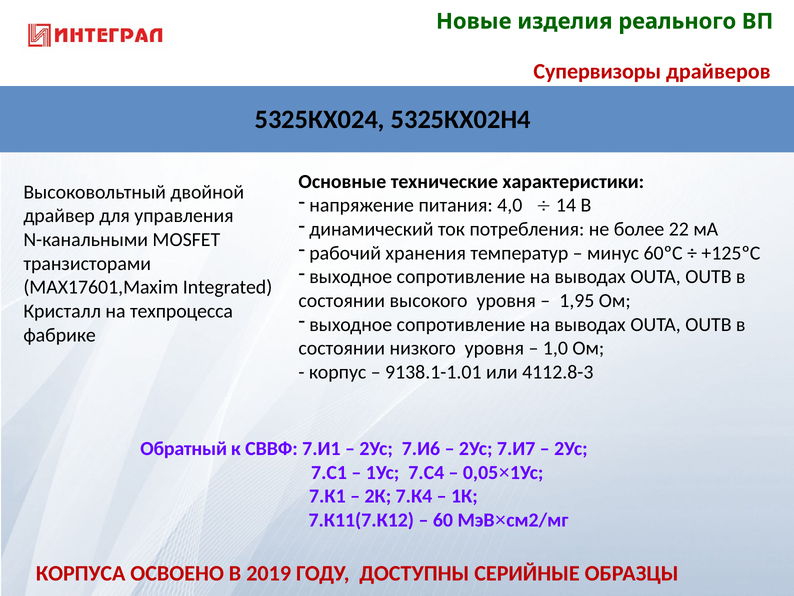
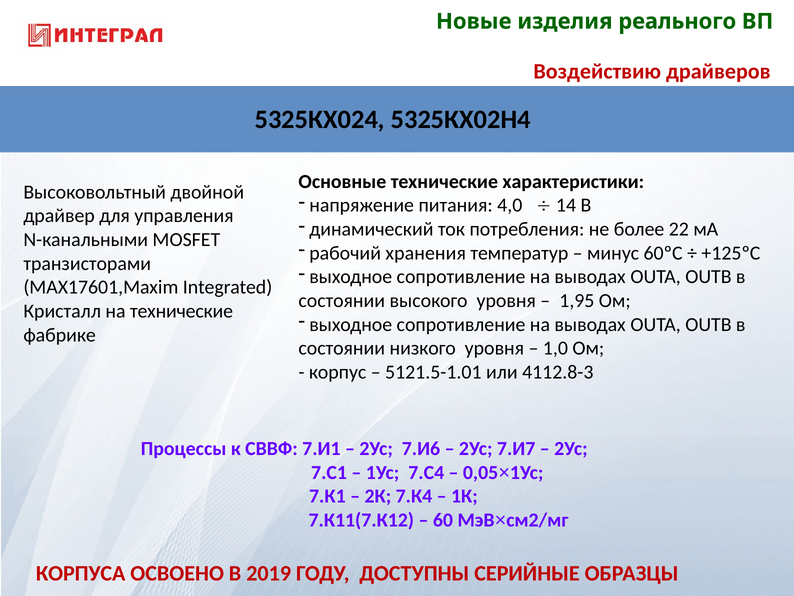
Супервизоры: Супервизоры -> Воздействию
на техпроцесса: техпроцесса -> технические
9138.1-1.01: 9138.1-1.01 -> 5121.5-1.01
Обратный: Обратный -> Процессы
